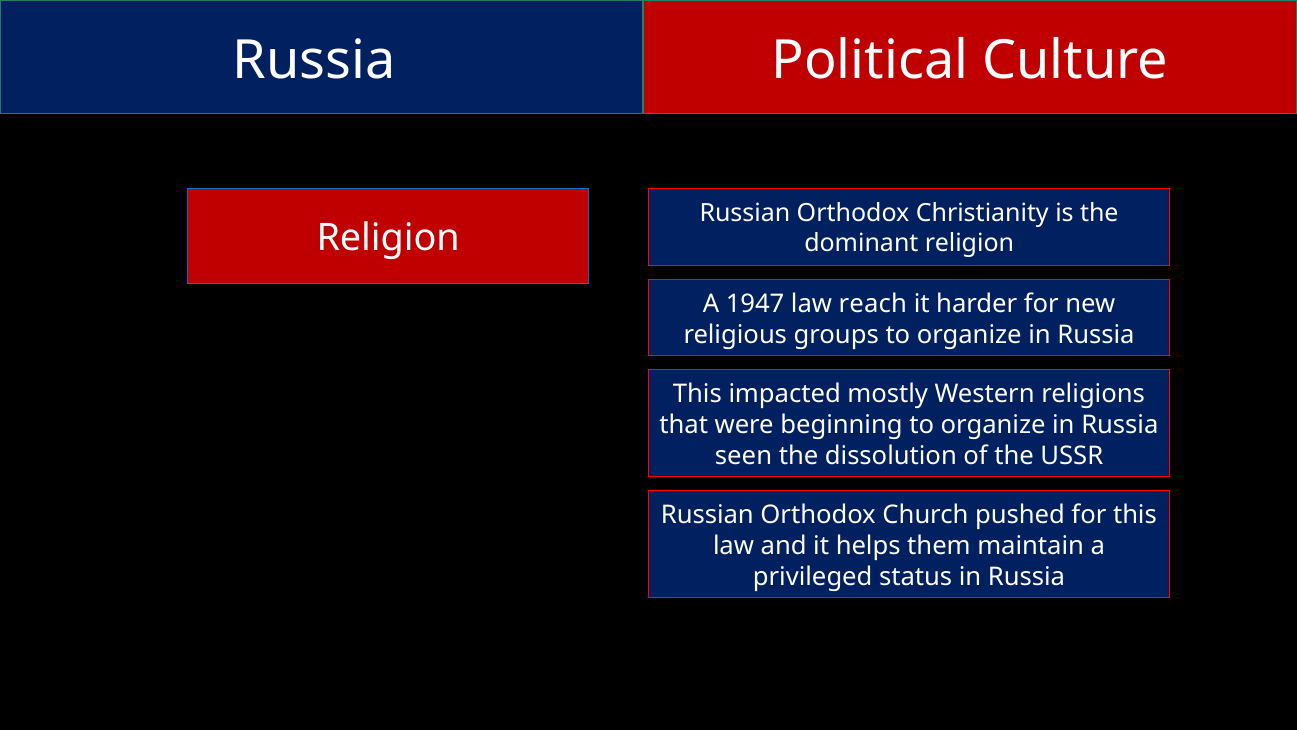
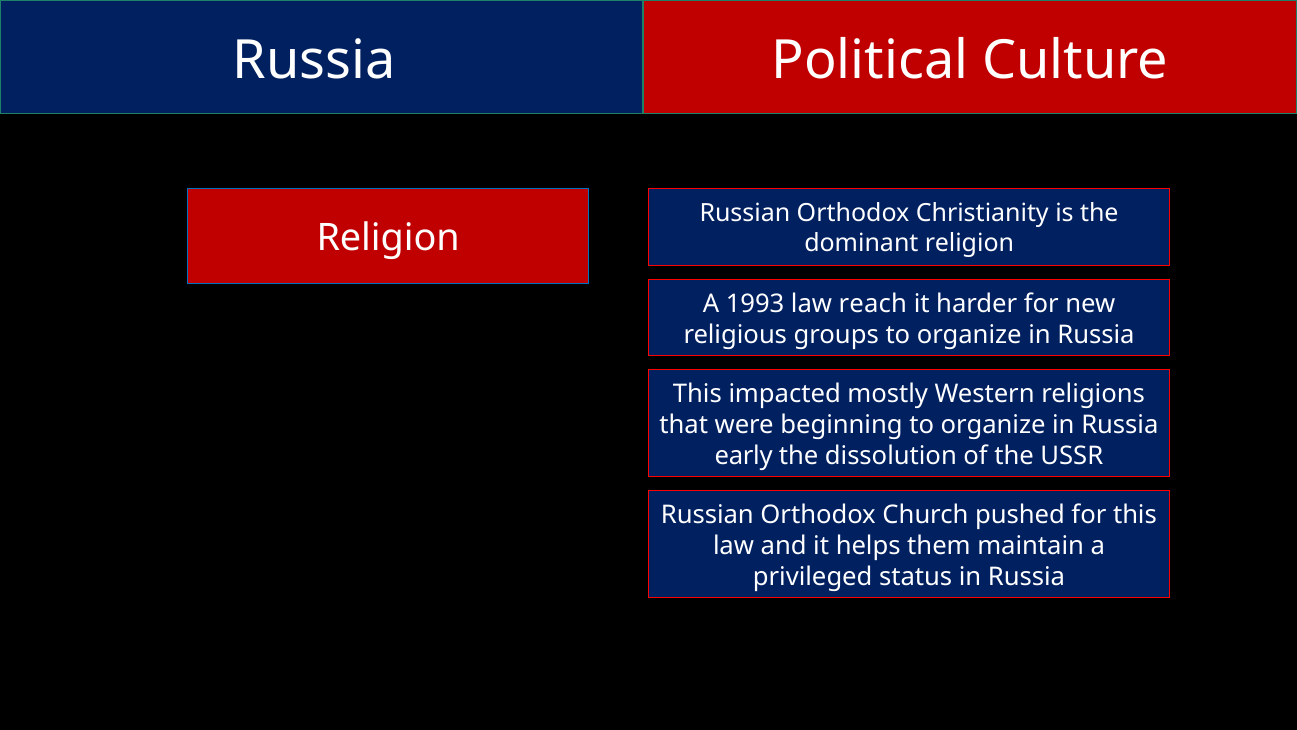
1947: 1947 -> 1993
seen: seen -> early
